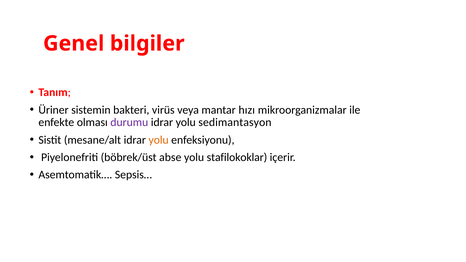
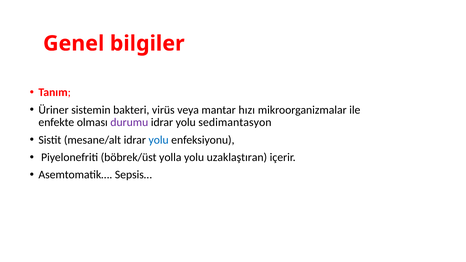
yolu at (159, 140) colour: orange -> blue
abse: abse -> yolla
stafilokoklar: stafilokoklar -> uzaklaştıran
